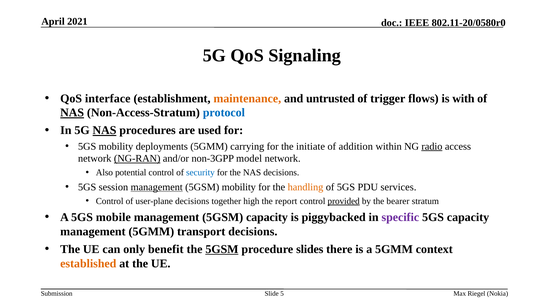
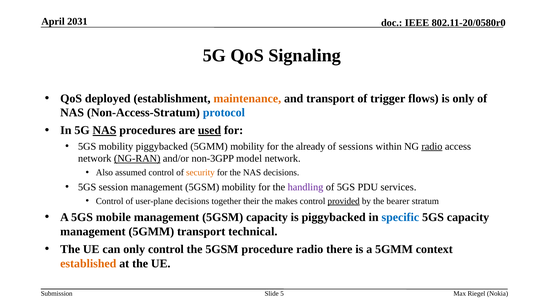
2021: 2021 -> 2031
interface: interface -> deployed
and untrusted: untrusted -> transport
is with: with -> only
NAS at (72, 113) underline: present -> none
used underline: none -> present
mobility deployments: deployments -> piggybacked
5GMM carrying: carrying -> mobility
initiate: initiate -> already
addition: addition -> sessions
potential: potential -> assumed
security colour: blue -> orange
management at (157, 187) underline: present -> none
handling colour: orange -> purple
high: high -> their
report: report -> makes
specific colour: purple -> blue
transport decisions: decisions -> technical
only benefit: benefit -> control
5GSM at (222, 249) underline: present -> none
procedure slides: slides -> radio
